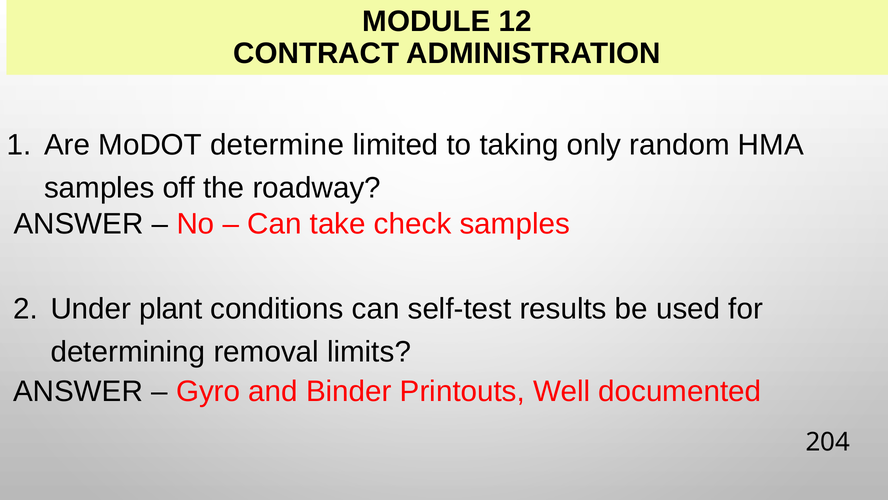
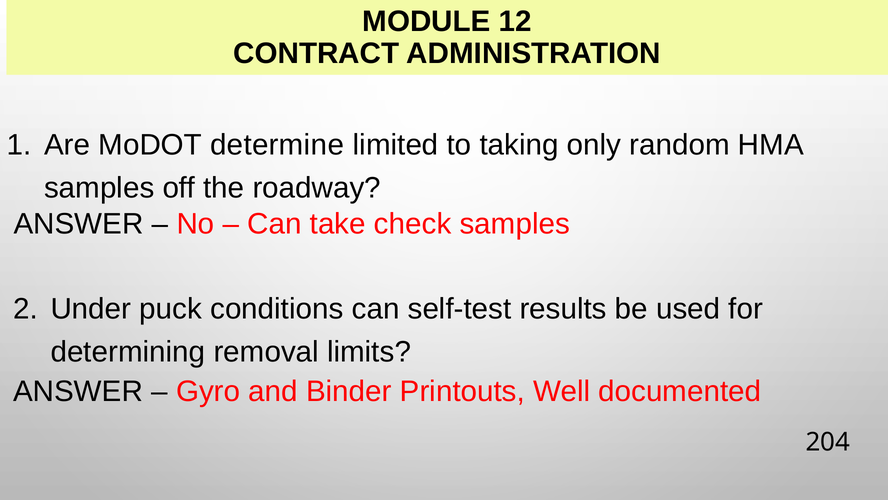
plant: plant -> puck
